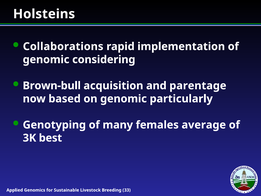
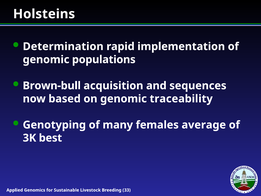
Collaborations: Collaborations -> Determination
considering: considering -> populations
parentage: parentage -> sequences
particularly: particularly -> traceability
